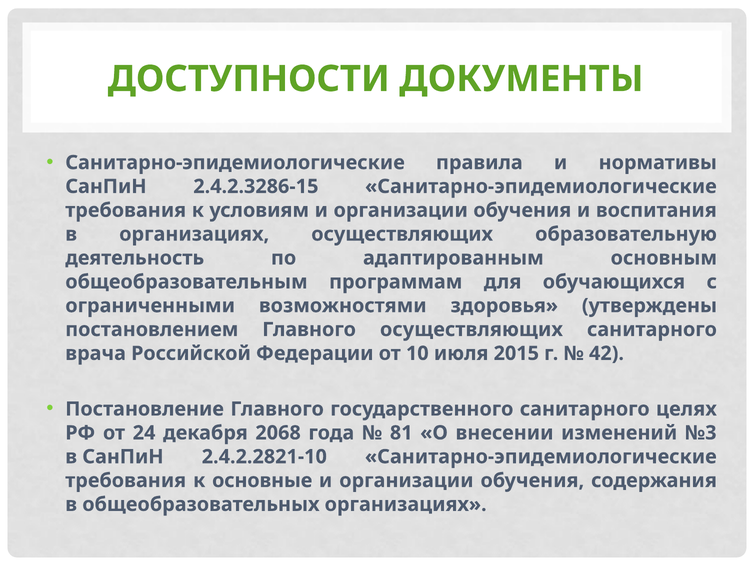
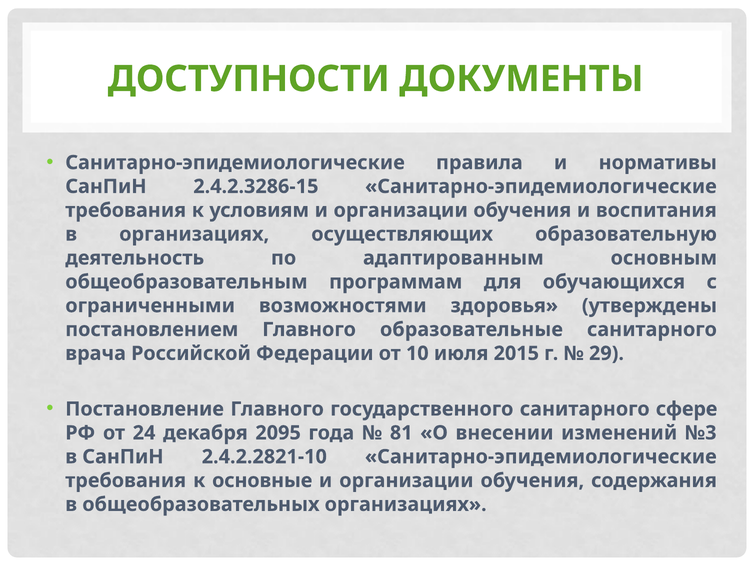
Главного осуществляющих: осуществляющих -> образовательные
42: 42 -> 29
целях: целях -> сфере
2068: 2068 -> 2095
